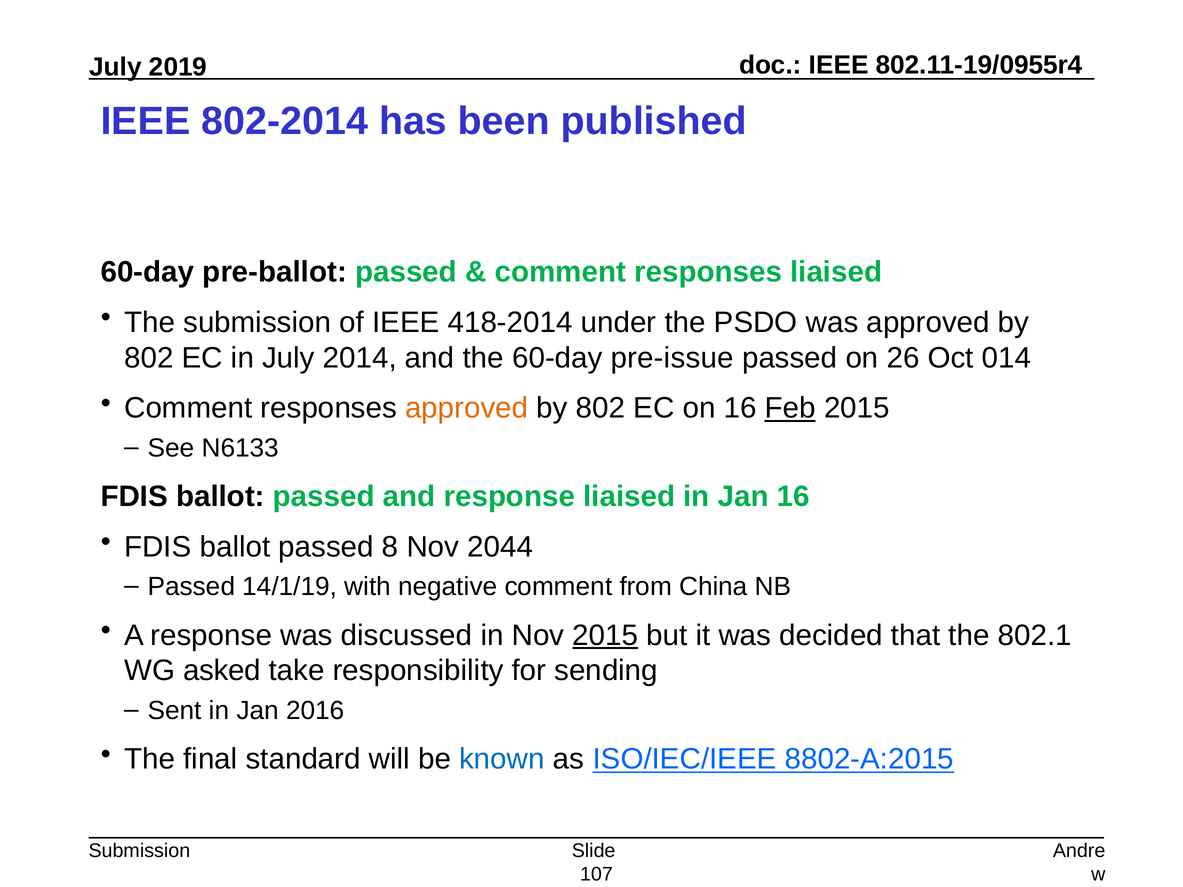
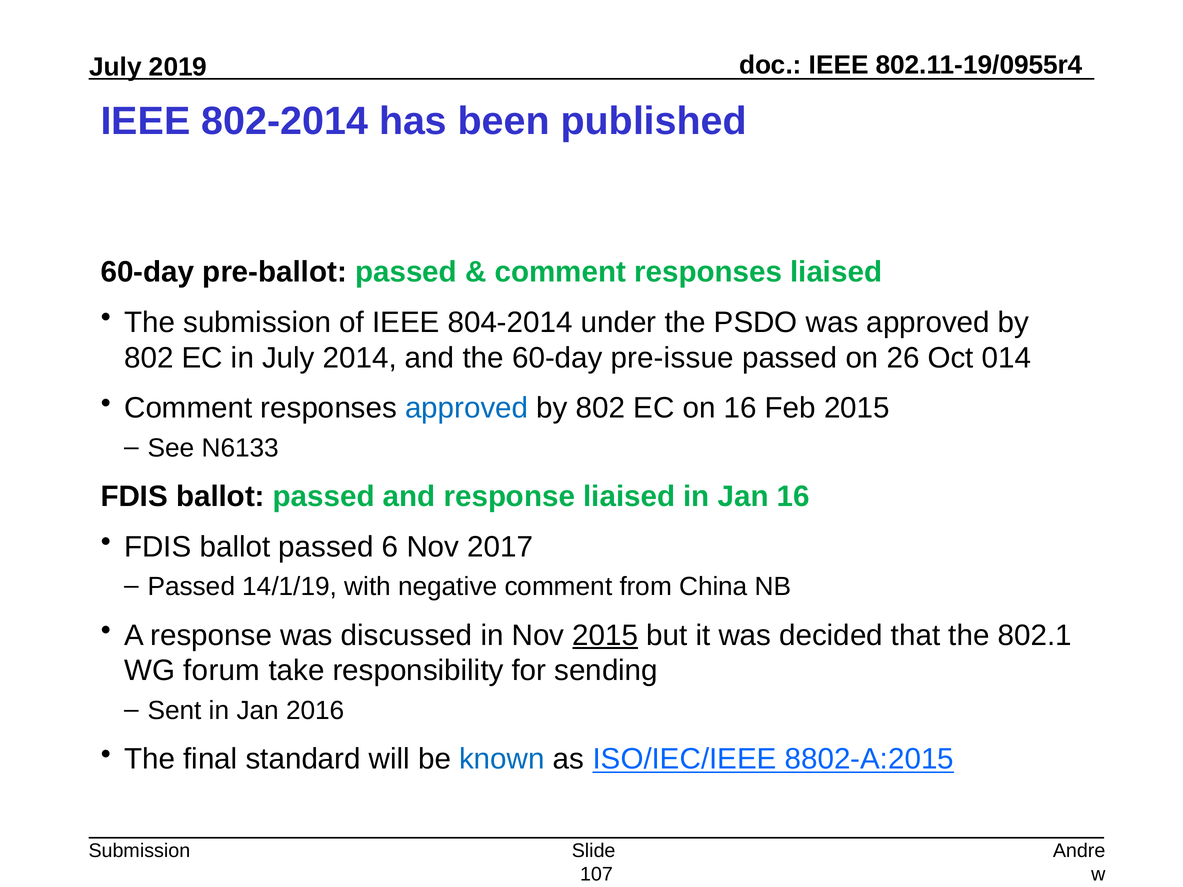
418-2014: 418-2014 -> 804-2014
approved at (467, 408) colour: orange -> blue
Feb underline: present -> none
8: 8 -> 6
2044: 2044 -> 2017
asked: asked -> forum
